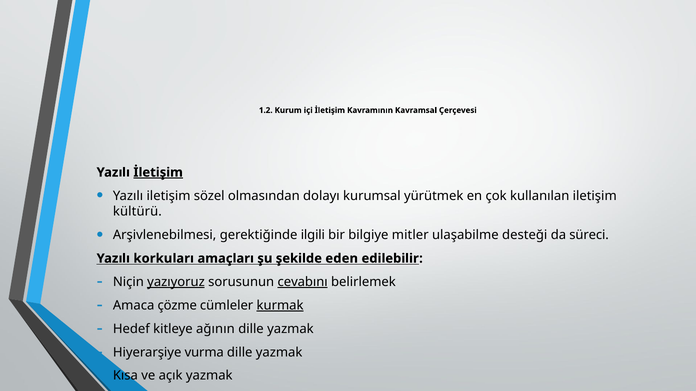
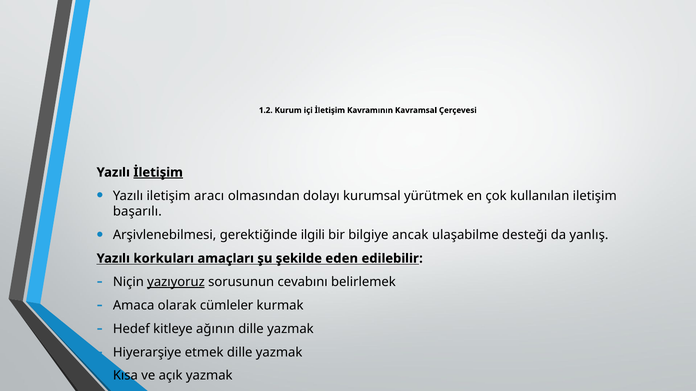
sözel: sözel -> aracı
kültürü: kültürü -> başarılı
mitler: mitler -> ancak
süreci: süreci -> yanlış
cevabını underline: present -> none
çözme: çözme -> olarak
kurmak underline: present -> none
vurma: vurma -> etmek
